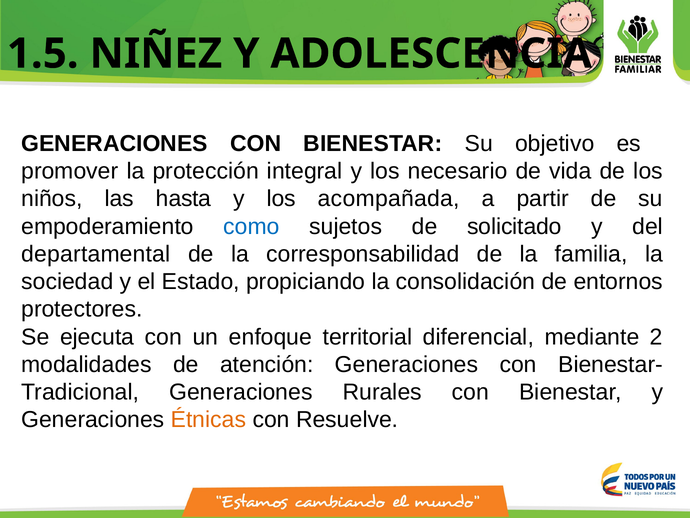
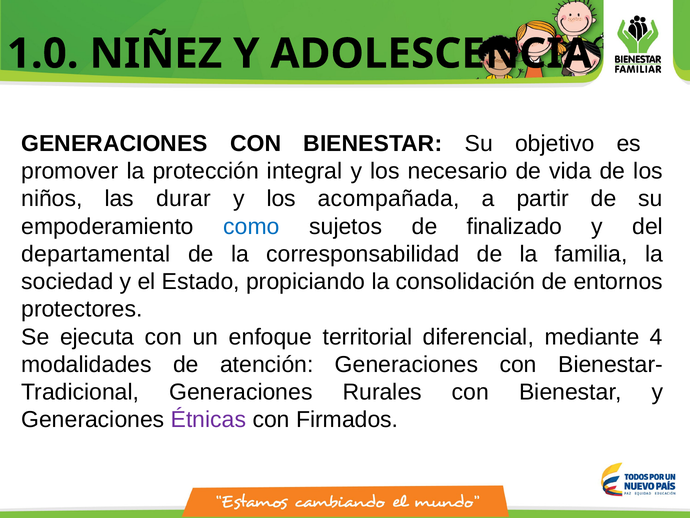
1.5: 1.5 -> 1.0
hasta: hasta -> durar
solicitado: solicitado -> finalizado
2: 2 -> 4
Étnicas colour: orange -> purple
Resuelve: Resuelve -> Firmados
